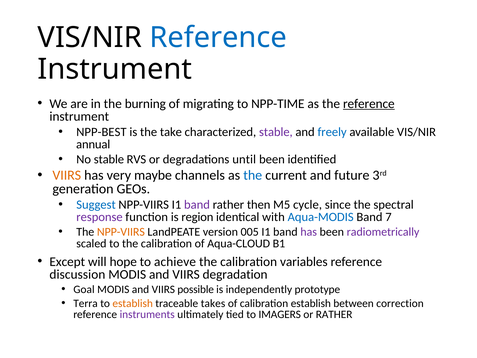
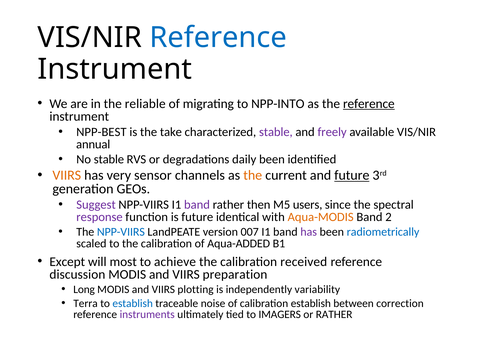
burning: burning -> reliable
NPP-TIME: NPP-TIME -> NPP-INTO
freely colour: blue -> purple
until: until -> daily
maybe: maybe -> sensor
the at (253, 175) colour: blue -> orange
future at (352, 175) underline: none -> present
Suggest colour: blue -> purple
cycle: cycle -> users
is region: region -> future
Aqua-MODIS colour: blue -> orange
7: 7 -> 2
NPP-VIIRS at (121, 232) colour: orange -> blue
005: 005 -> 007
radiometrically colour: purple -> blue
Aqua-CLOUD: Aqua-CLOUD -> Aqua-ADDED
hope: hope -> most
variables: variables -> received
degradation: degradation -> preparation
Goal: Goal -> Long
possible: possible -> plotting
prototype: prototype -> variability
establish at (133, 303) colour: orange -> blue
takes: takes -> noise
